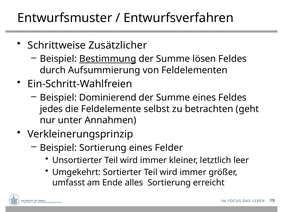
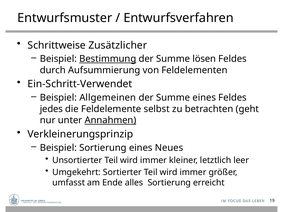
Ein-Schritt-Wahlfreien: Ein-Schritt-Wahlfreien -> Ein-Schritt-Verwendet
Dominierend: Dominierend -> Allgemeinen
Annahmen underline: none -> present
Felder: Felder -> Neues
